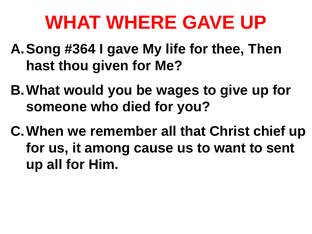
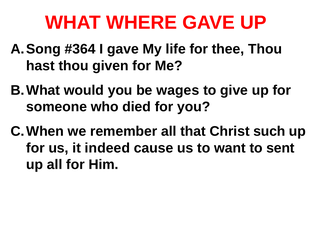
thee Then: Then -> Thou
chief: chief -> such
among: among -> indeed
